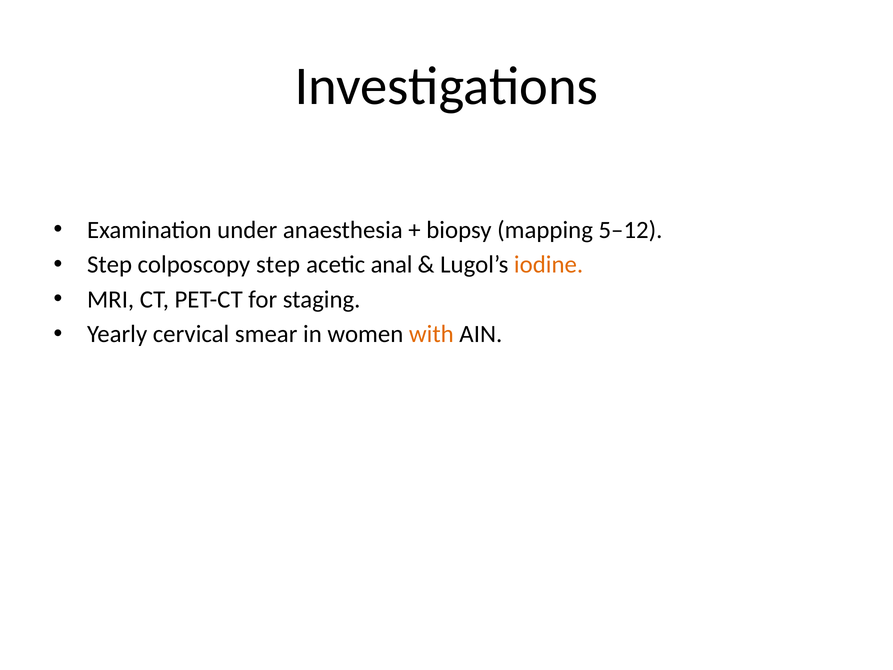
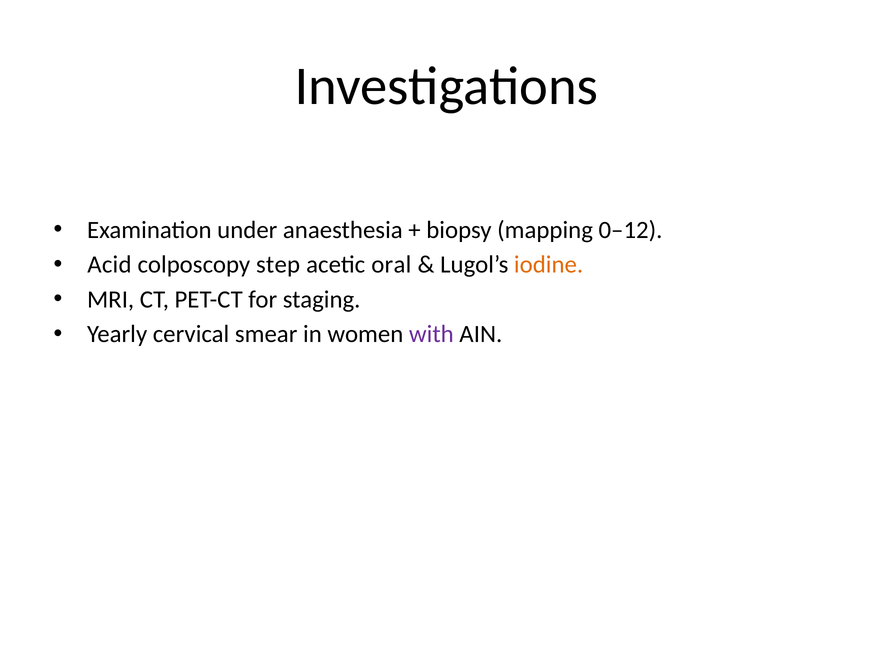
5–12: 5–12 -> 0–12
Step at (110, 265): Step -> Acid
anal: anal -> oral
with colour: orange -> purple
